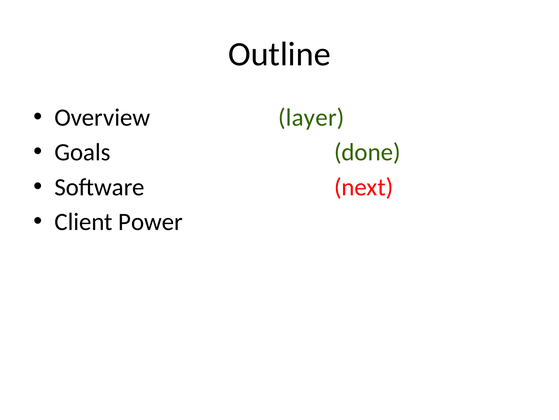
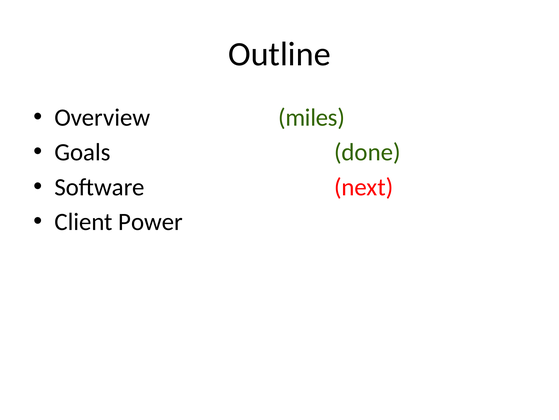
layer: layer -> miles
